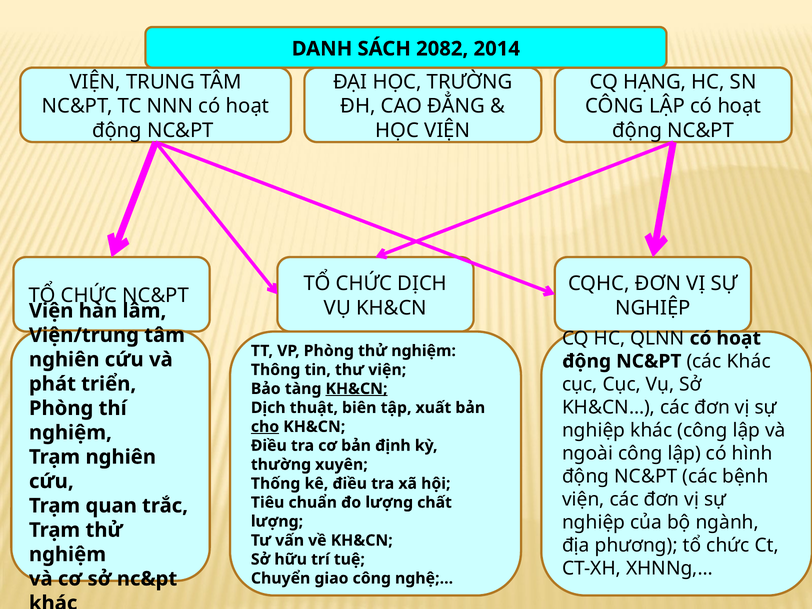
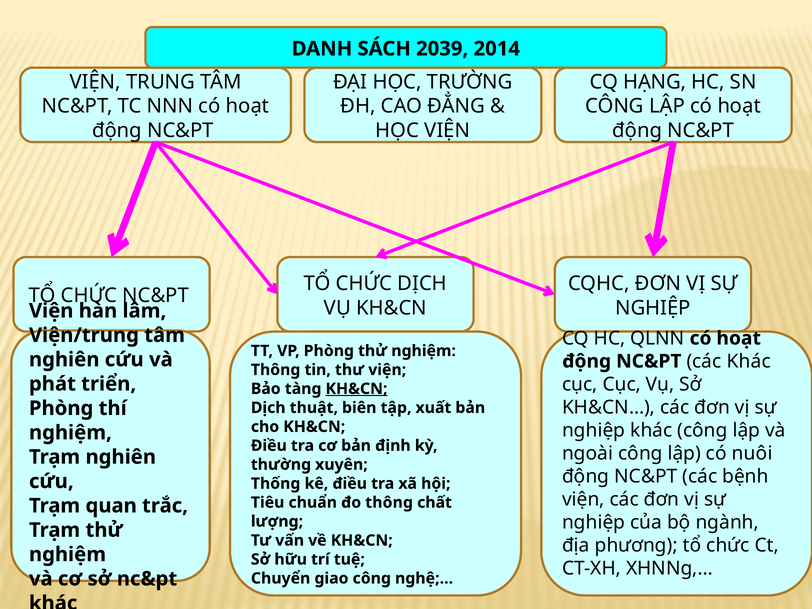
2082: 2082 -> 2039
cho underline: present -> none
hình: hình -> nuôi
đo lượng: lượng -> thông
